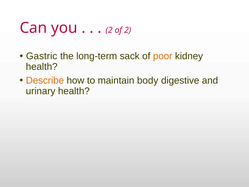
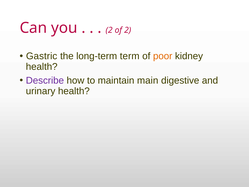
sack: sack -> term
Describe colour: orange -> purple
body: body -> main
